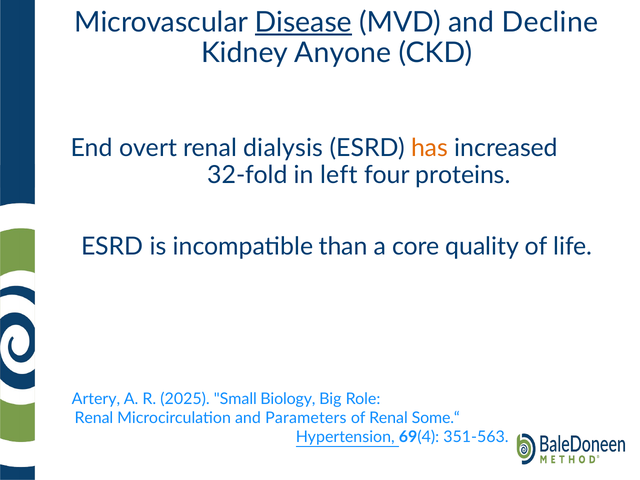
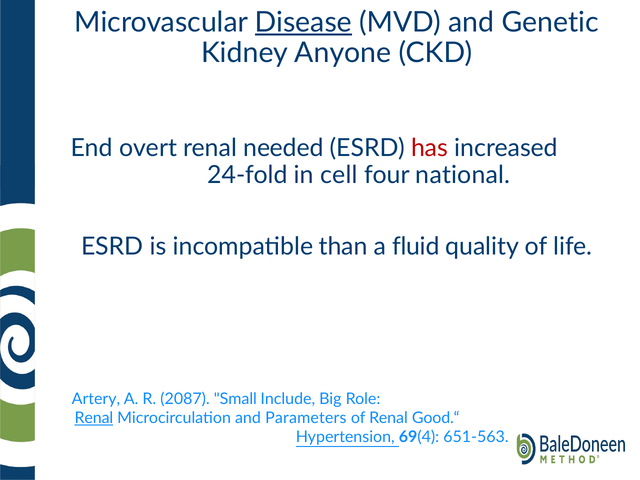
Decline: Decline -> Genetic
dialysis: dialysis -> needed
has colour: orange -> red
32-fold: 32-fold -> 24-fold
left: left -> cell
proteins: proteins -> national
core: core -> fluid
2025: 2025 -> 2087
Biology: Biology -> Include
Renal at (94, 418) underline: none -> present
Some.“: Some.“ -> Good.“
351-563: 351-563 -> 651-563
